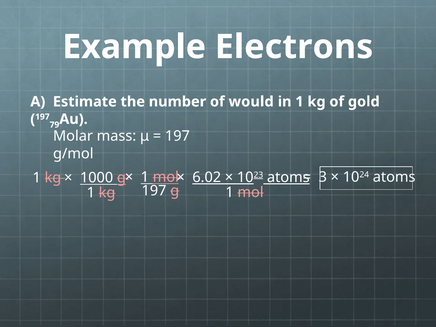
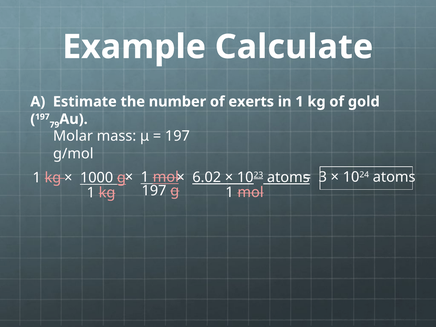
Electrons: Electrons -> Calculate
would: would -> exerts
